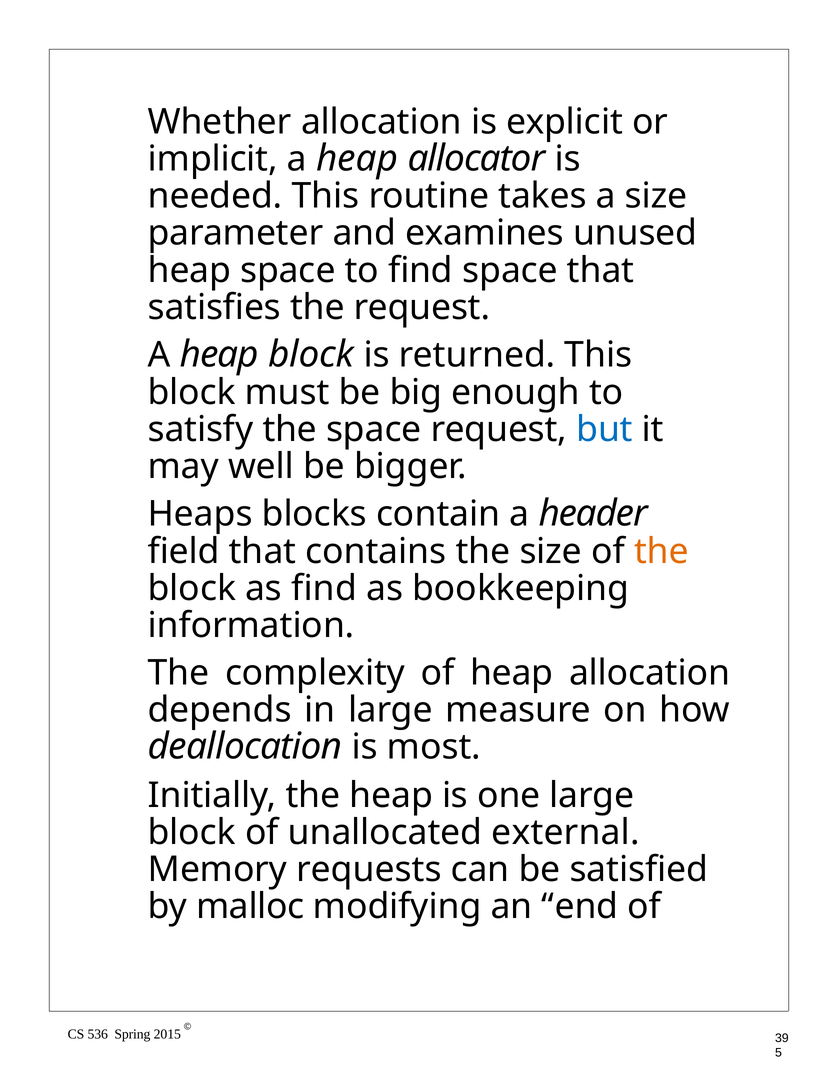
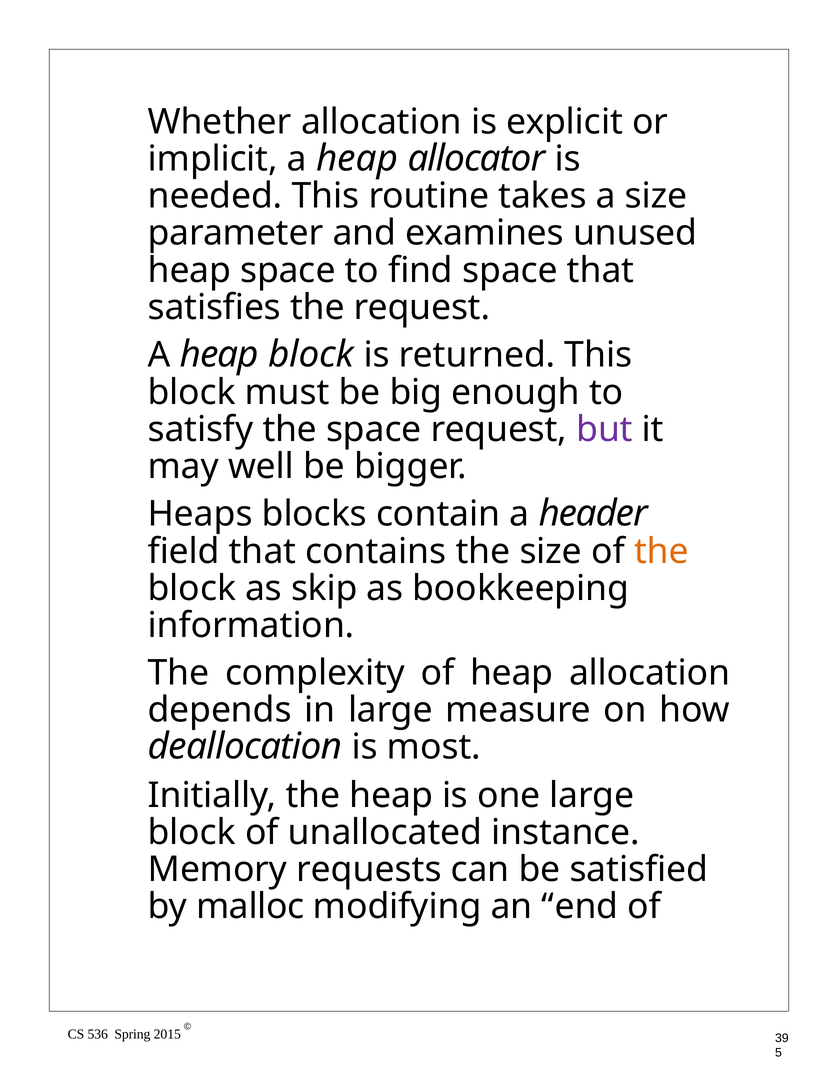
but colour: blue -> purple
as find: find -> skip
external: external -> instance
